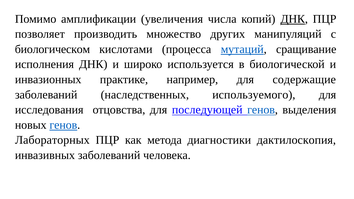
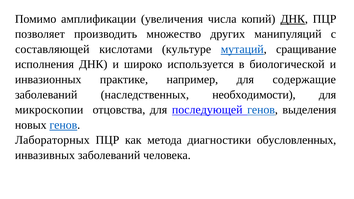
биологическом: биологическом -> составляющей
процесса: процесса -> культуре
используемого: используемого -> необходимости
исследования: исследования -> микроскопии
дактилоскопия: дактилоскопия -> обусловленных
